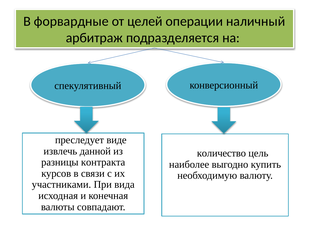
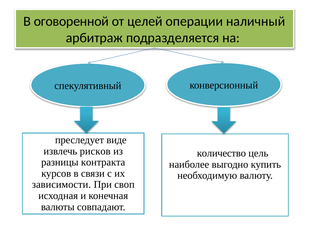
форвардные: форвардные -> оговоренной
данной: данной -> рисков
участниками: участниками -> зависимости
вида: вида -> своп
